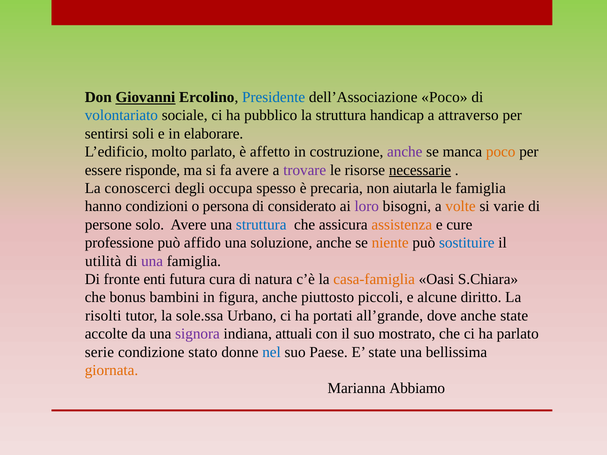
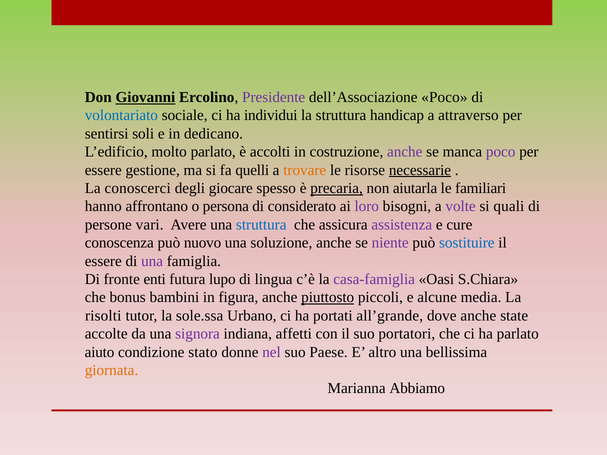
Presidente colour: blue -> purple
pubblico: pubblico -> individui
elaborare: elaborare -> dedicano
affetto: affetto -> accolti
poco at (501, 152) colour: orange -> purple
risponde: risponde -> gestione
fa avere: avere -> quelli
trovare colour: purple -> orange
occupa: occupa -> giocare
precaria underline: none -> present
le famiglia: famiglia -> familiari
condizioni: condizioni -> affrontano
volte colour: orange -> purple
varie: varie -> quali
solo: solo -> vari
assistenza colour: orange -> purple
professione: professione -> conoscenza
affido: affido -> nuovo
niente colour: orange -> purple
utilità at (103, 261): utilità -> essere
cura: cura -> lupo
natura: natura -> lingua
casa-famiglia colour: orange -> purple
piuttosto underline: none -> present
diritto: diritto -> media
attuali: attuali -> affetti
mostrato: mostrato -> portatori
serie: serie -> aiuto
nel colour: blue -> purple
E state: state -> altro
